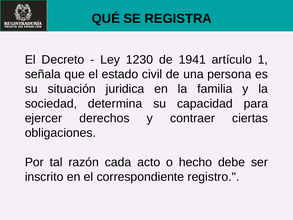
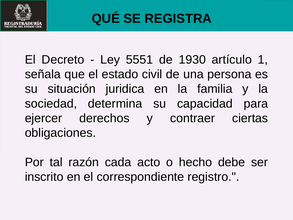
1230: 1230 -> 5551
1941: 1941 -> 1930
